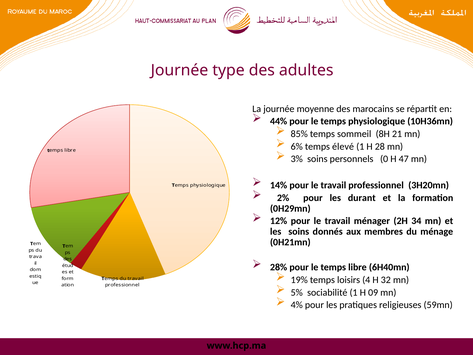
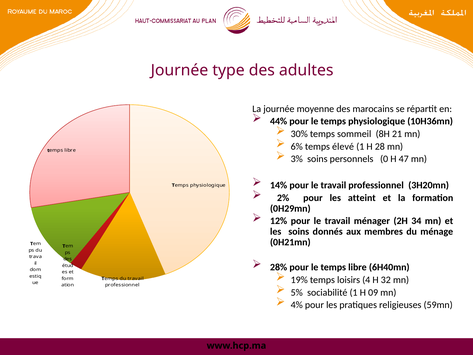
85%: 85% -> 30%
durant: durant -> atteint
